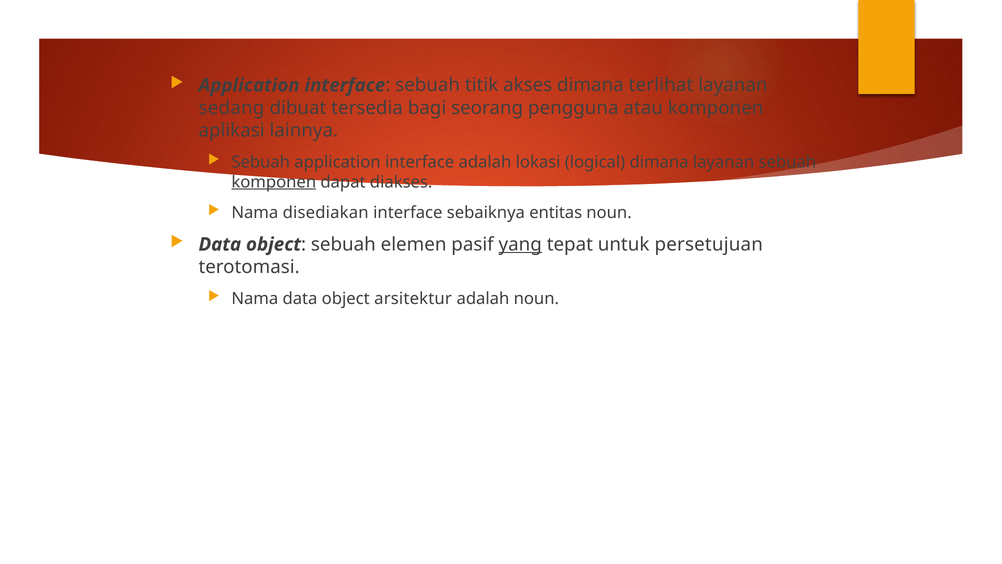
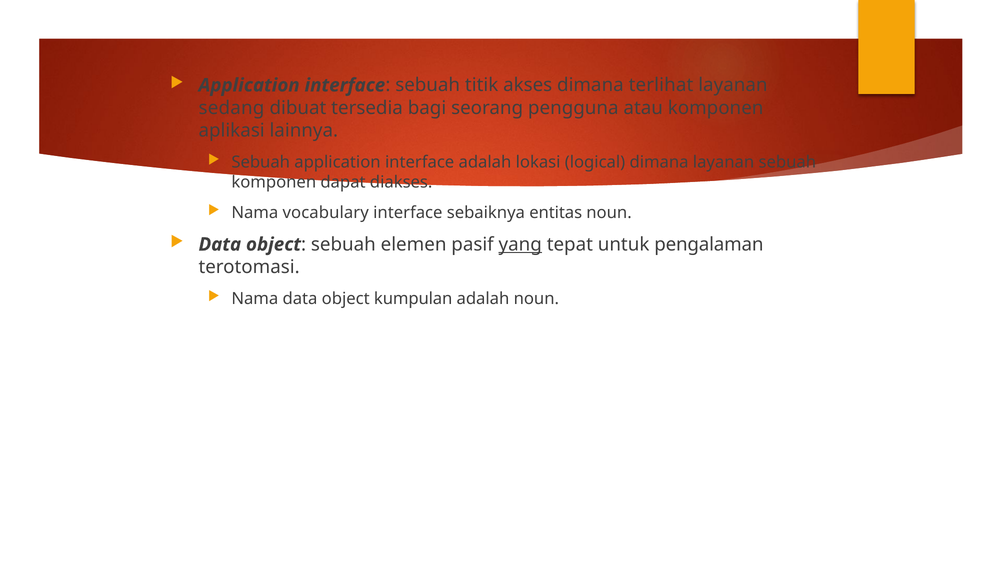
komponen at (274, 182) underline: present -> none
disediakan: disediakan -> vocabulary
persetujuan: persetujuan -> pengalaman
arsitektur: arsitektur -> kumpulan
